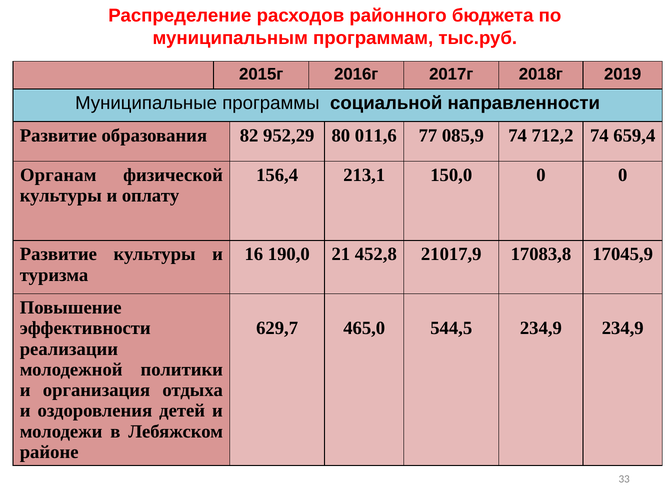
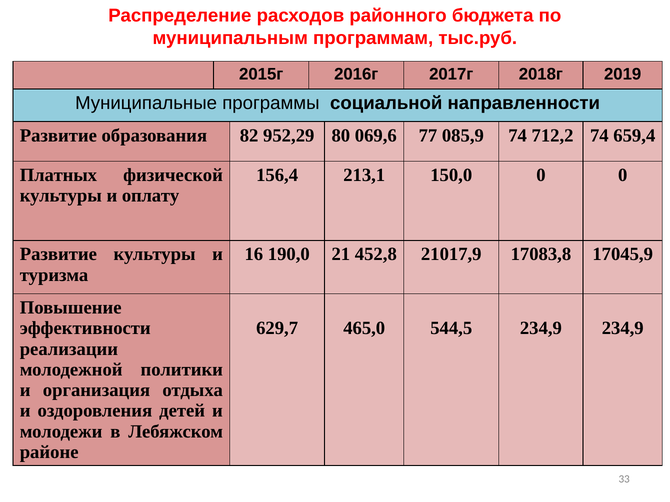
011,6: 011,6 -> 069,6
Органам: Органам -> Платных
